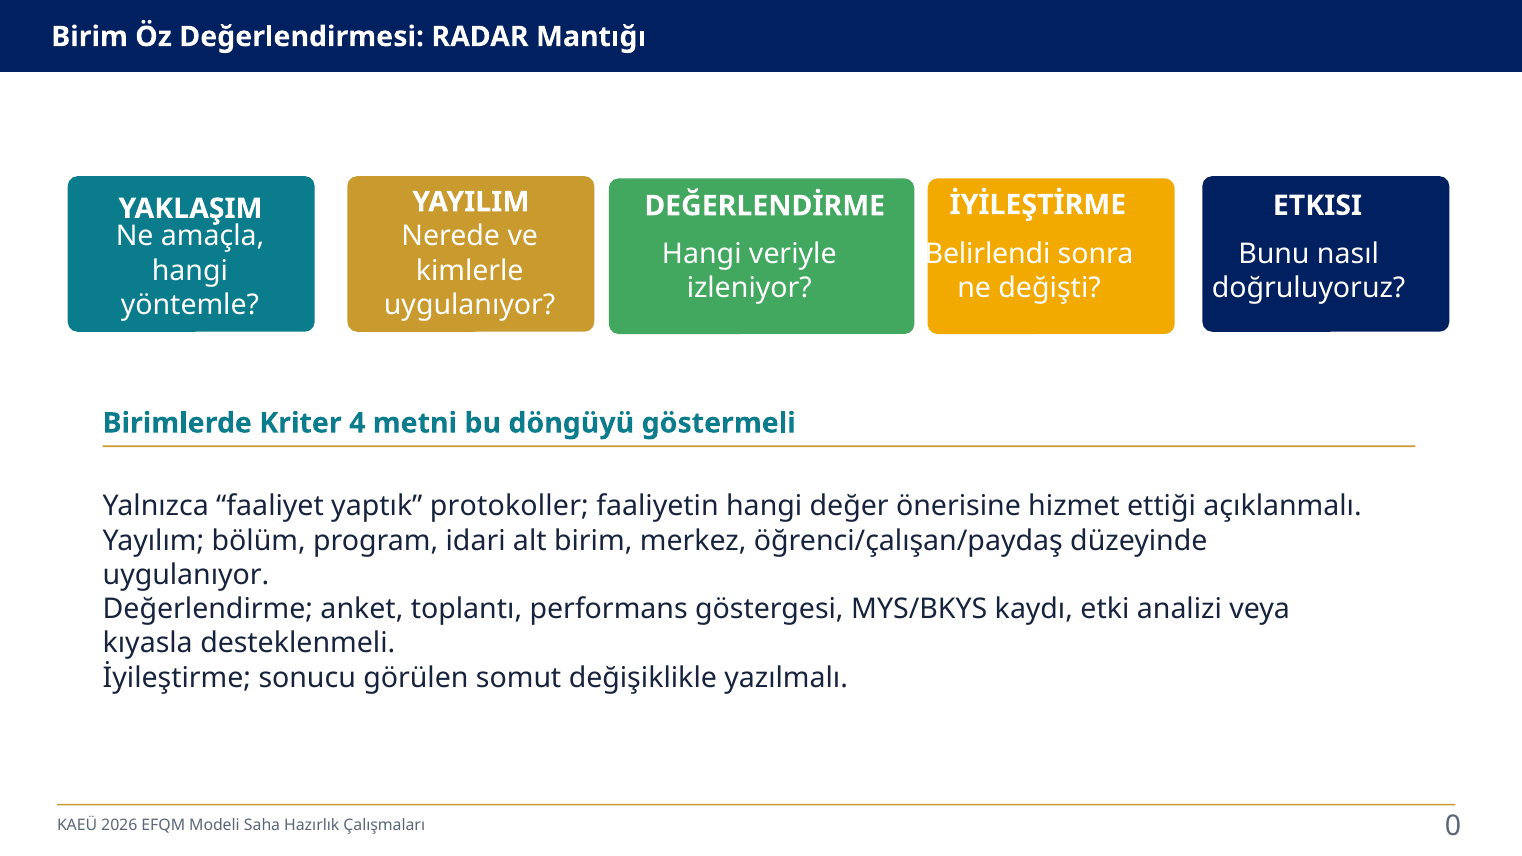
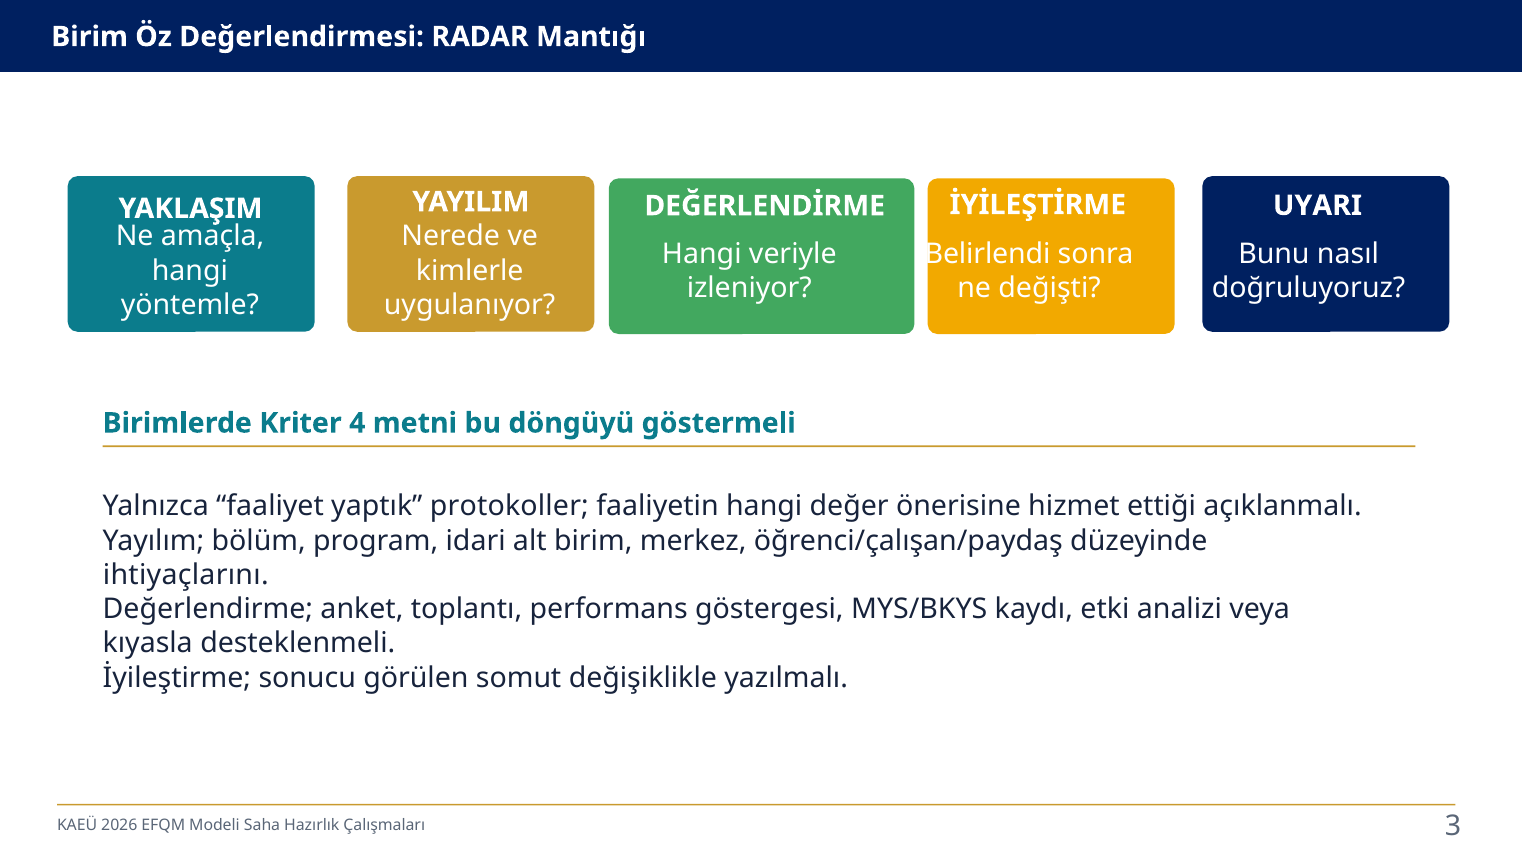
ETKISI: ETKISI -> UYARI
uygulanıyor at (186, 575): uygulanıyor -> ihtiyaçlarını
0: 0 -> 3
